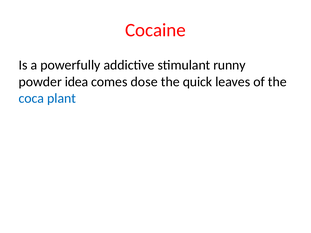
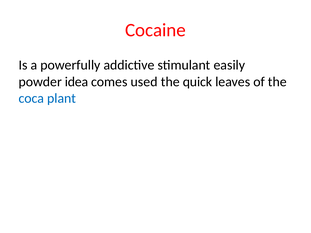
runny: runny -> easily
dose: dose -> used
